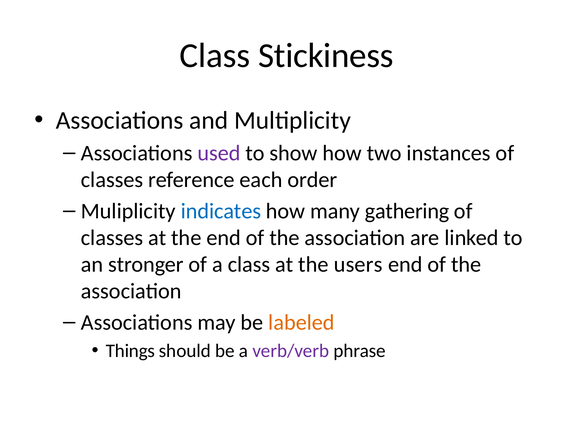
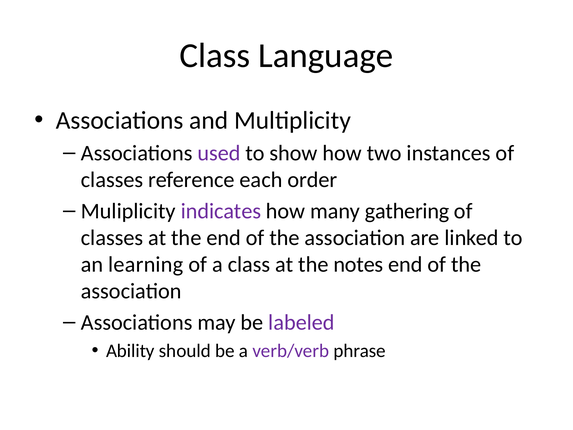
Stickiness: Stickiness -> Language
indicates colour: blue -> purple
stronger: stronger -> learning
users: users -> notes
labeled colour: orange -> purple
Things: Things -> Ability
